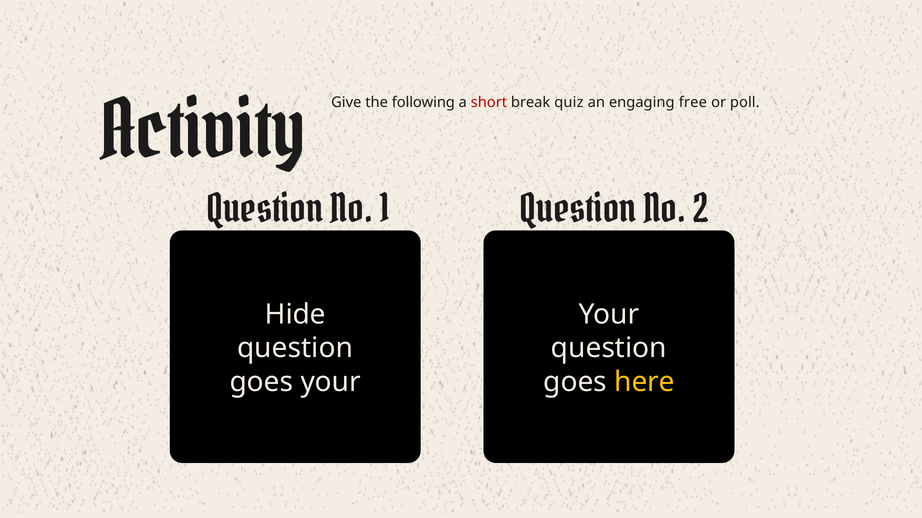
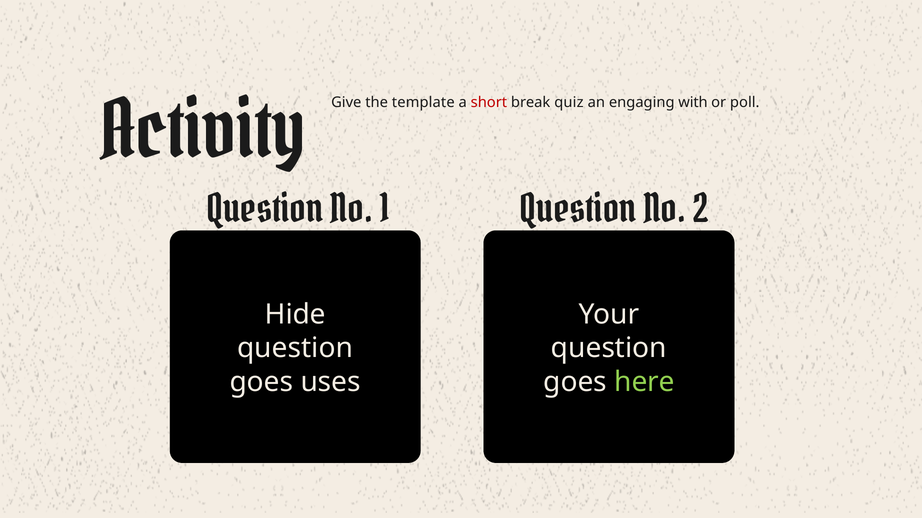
following: following -> template
free: free -> with
goes your: your -> uses
here colour: yellow -> light green
